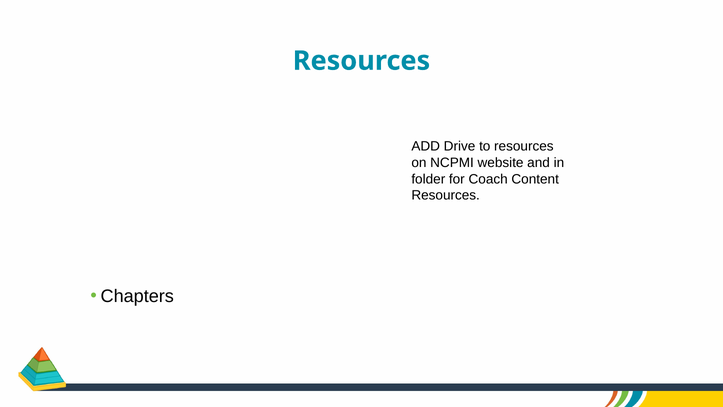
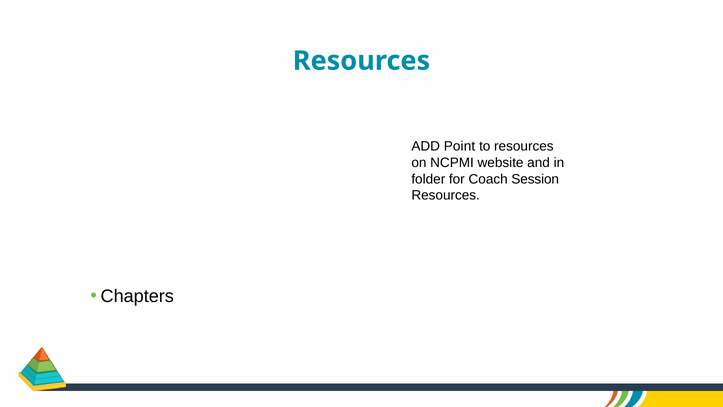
Drive: Drive -> Point
Content: Content -> Session
